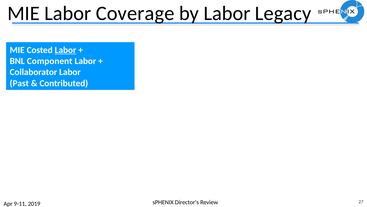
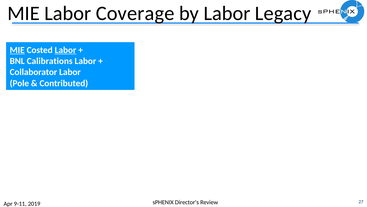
MIE at (17, 50) underline: none -> present
Component: Component -> Calibrations
Past: Past -> Pole
